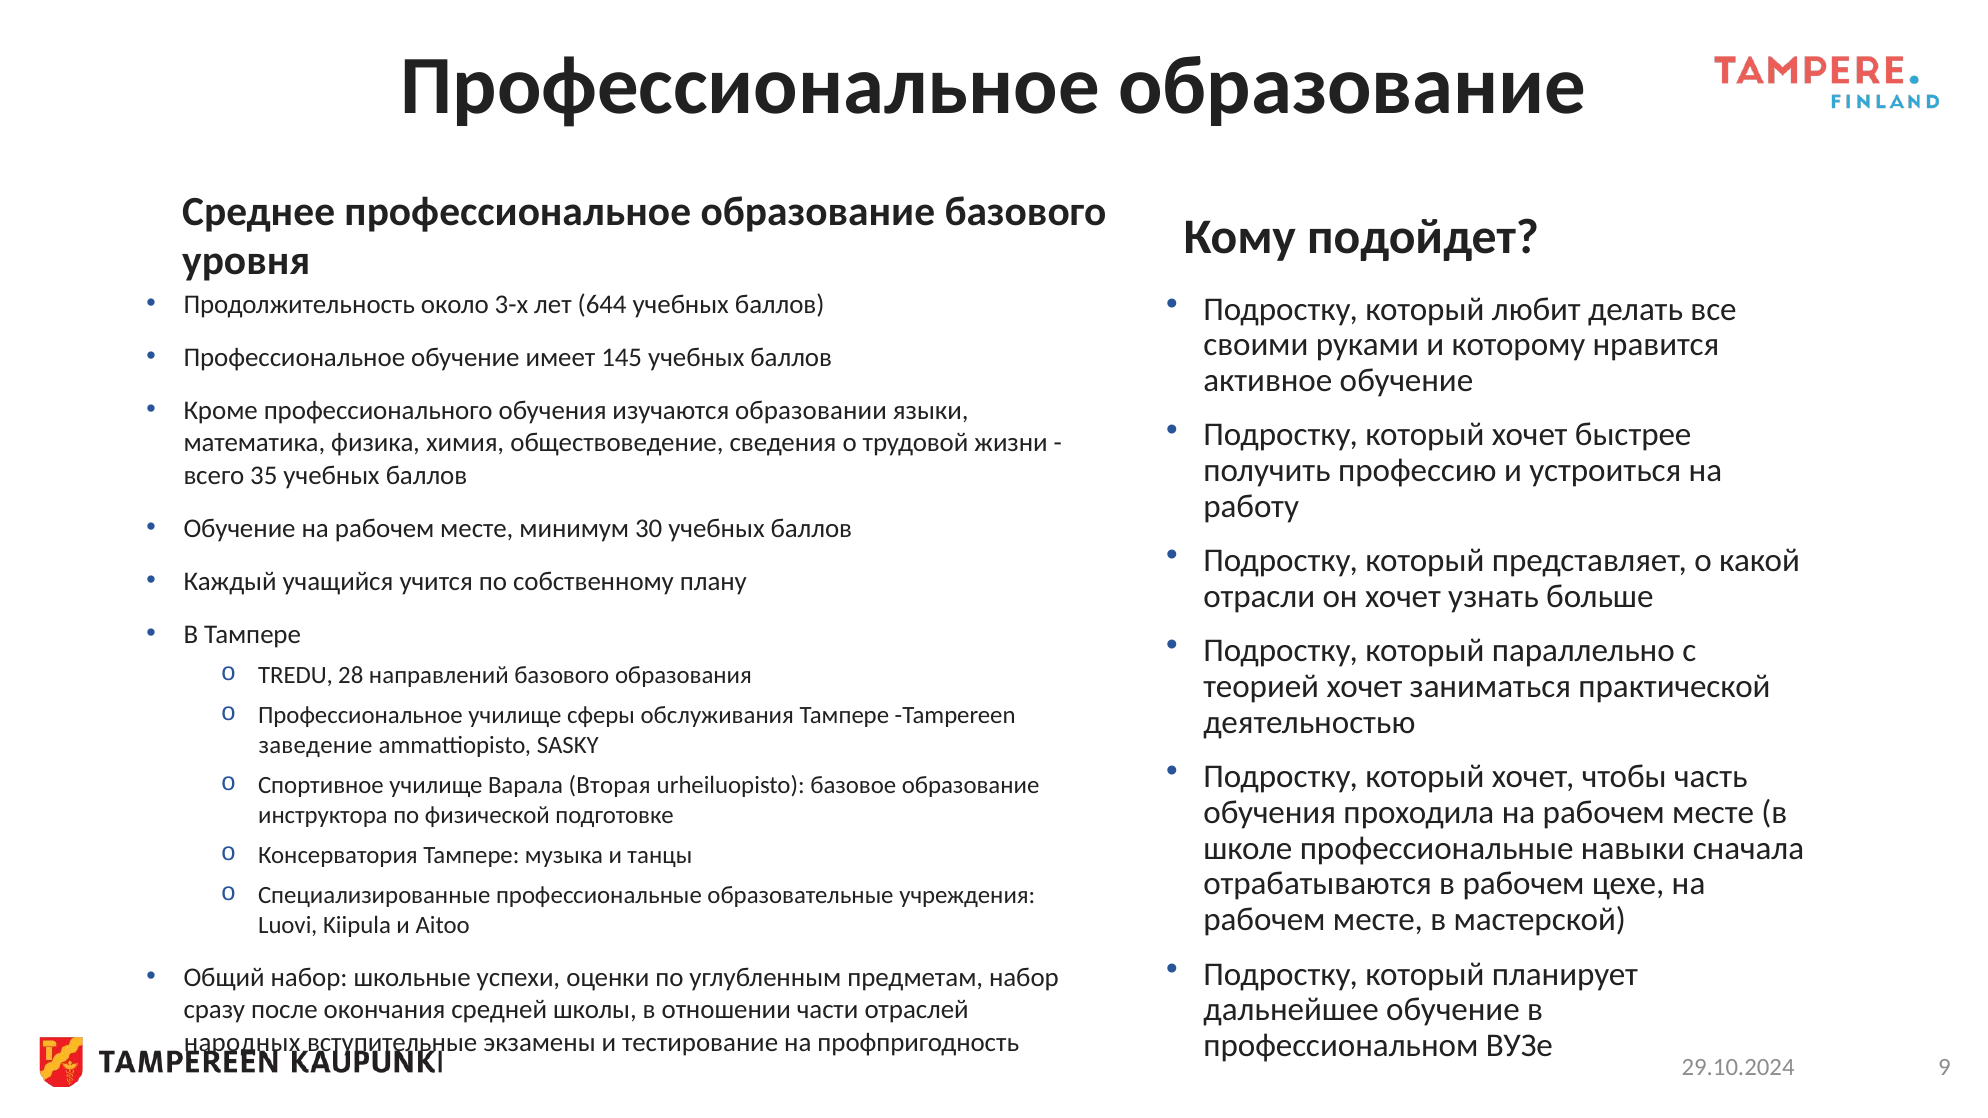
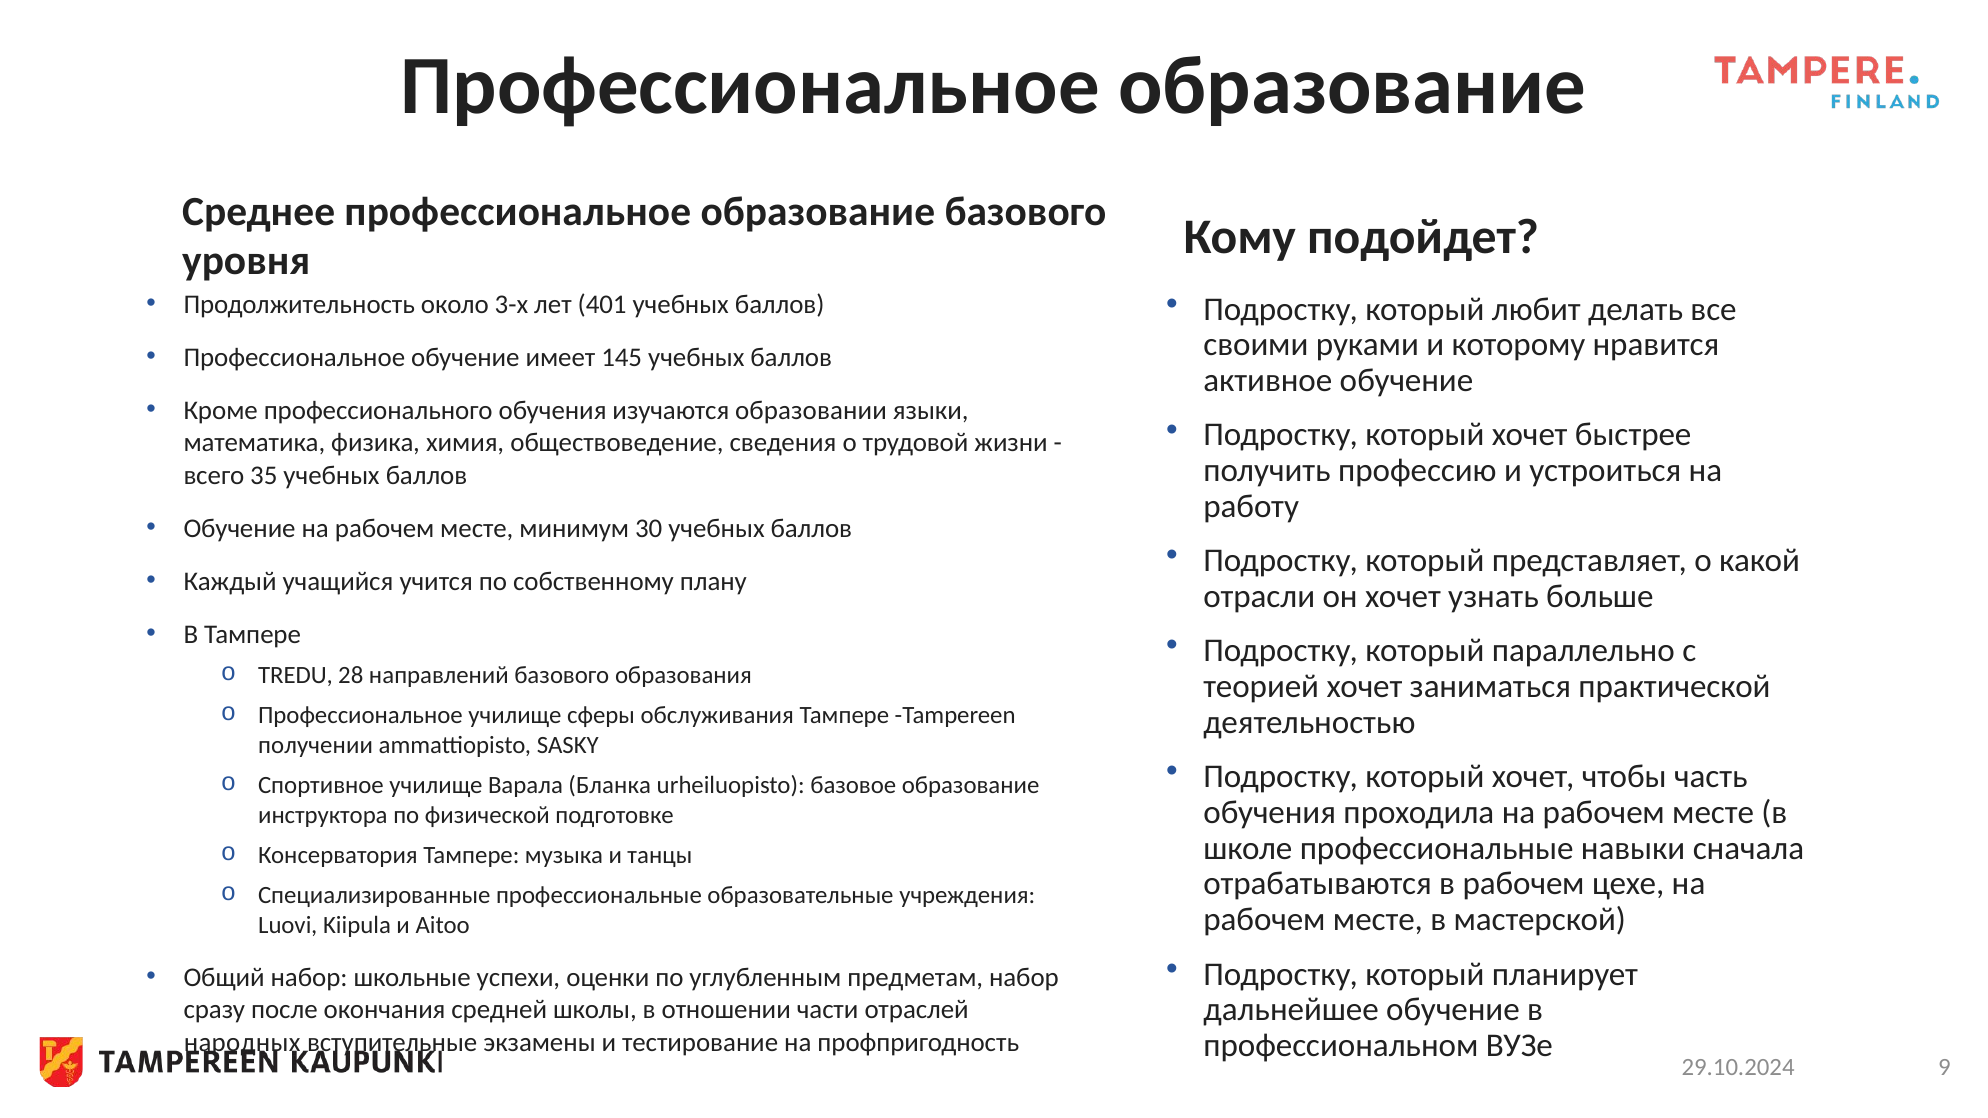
644: 644 -> 401
заведение: заведение -> получении
Вторая: Вторая -> Бланка
